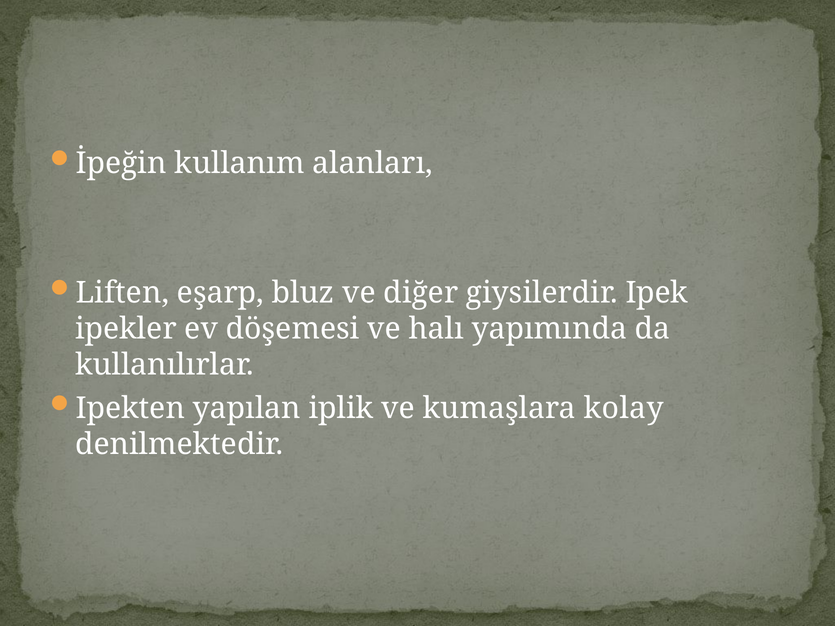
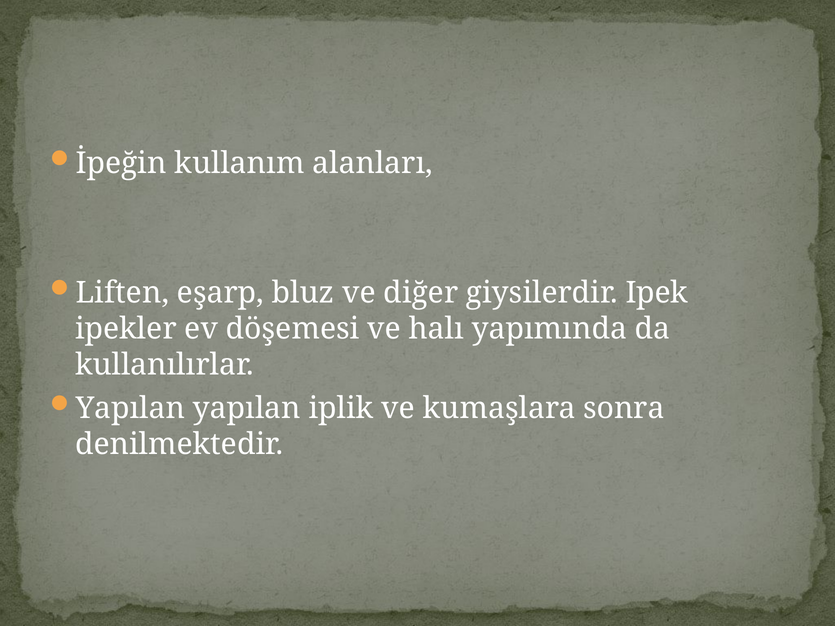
Ipekten at (130, 408): Ipekten -> Yapılan
kolay: kolay -> sonra
